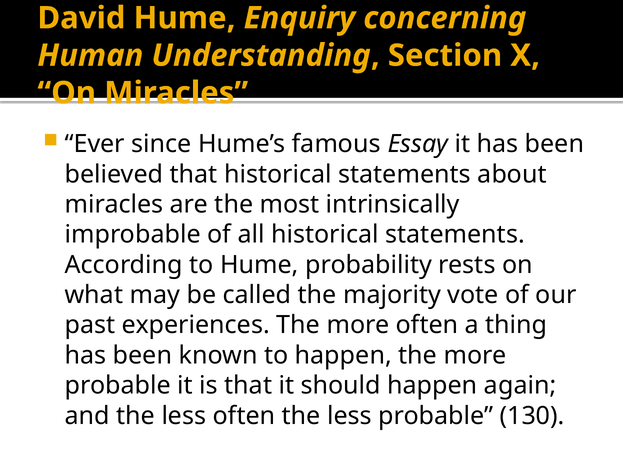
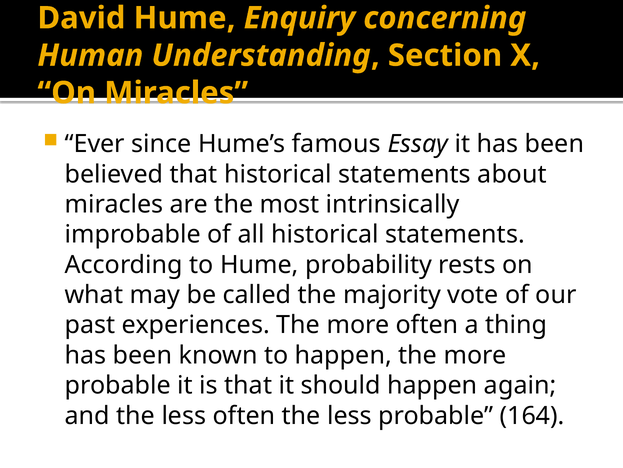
130: 130 -> 164
